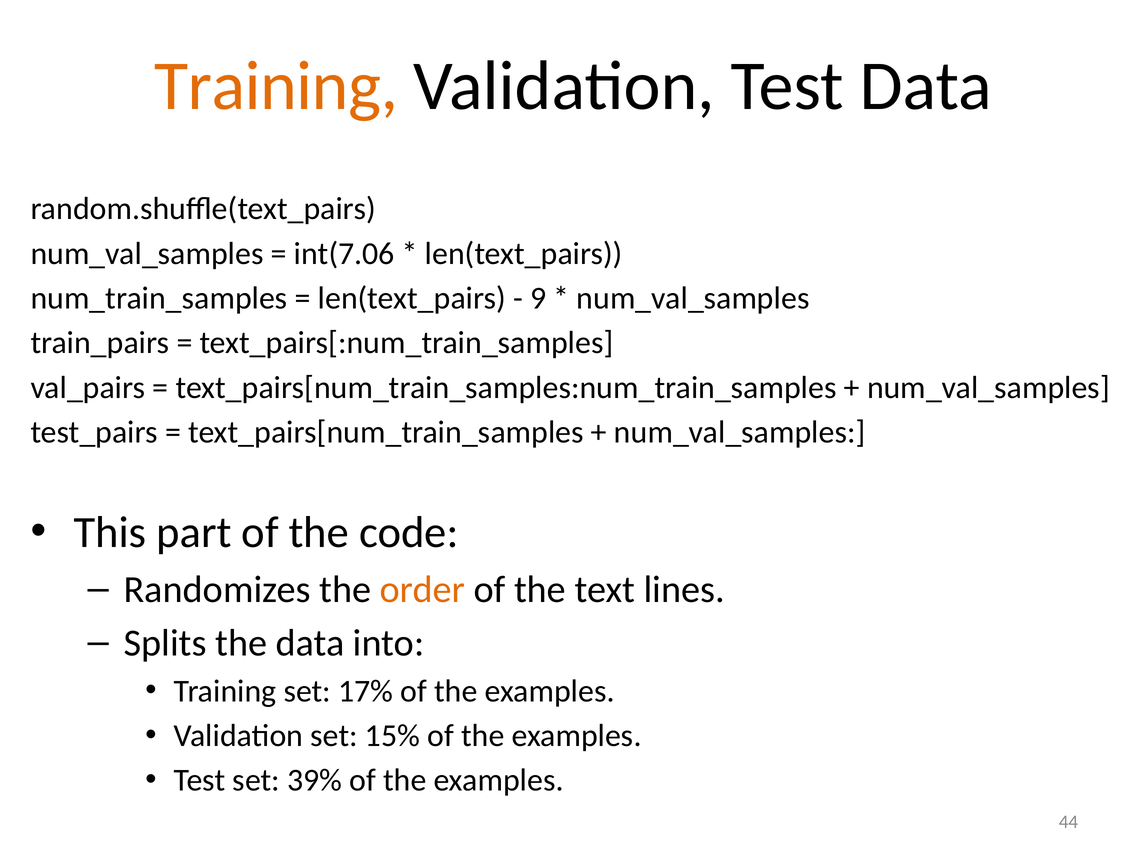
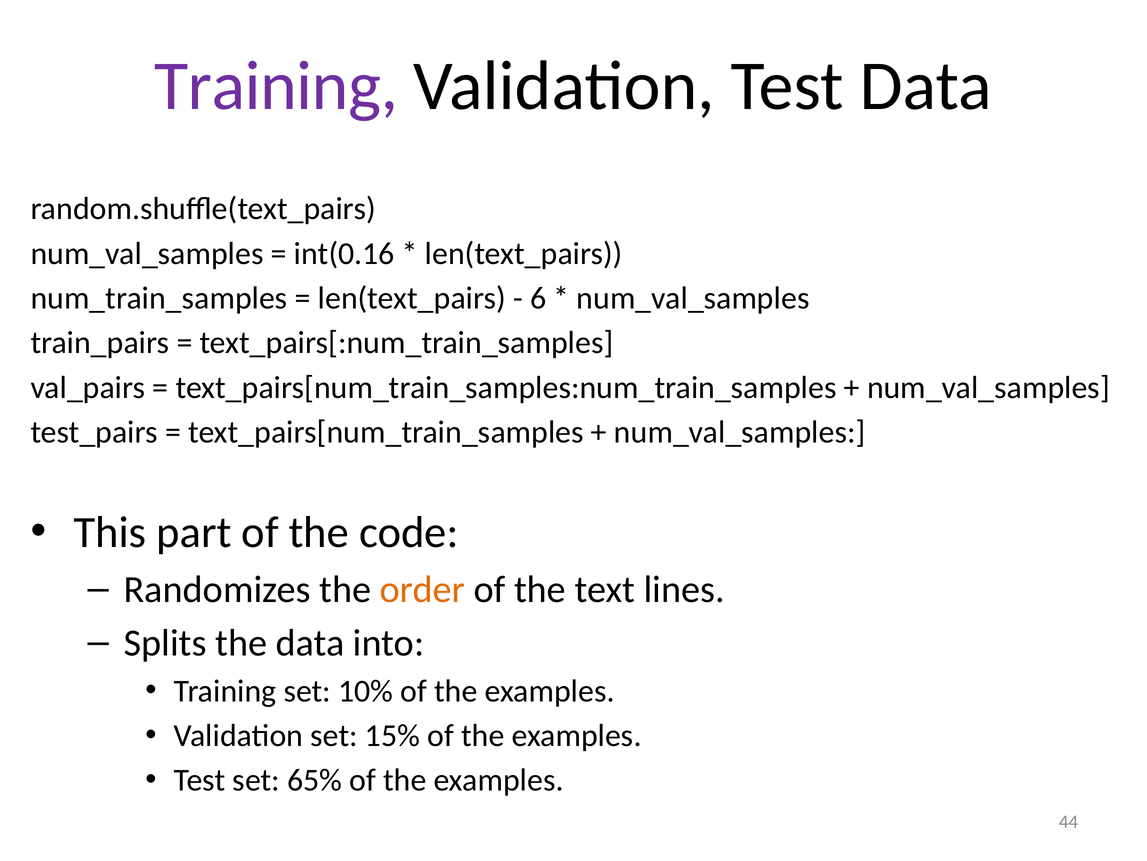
Training at (276, 86) colour: orange -> purple
int(7.06: int(7.06 -> int(0.16
9: 9 -> 6
17%: 17% -> 10%
39%: 39% -> 65%
